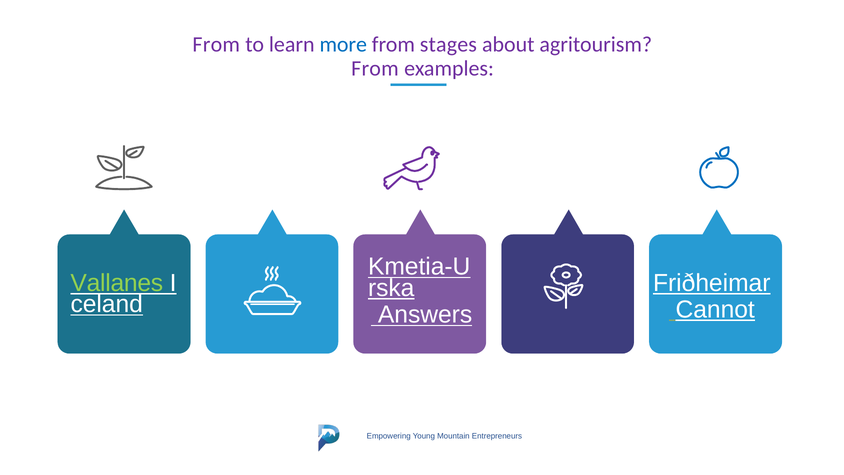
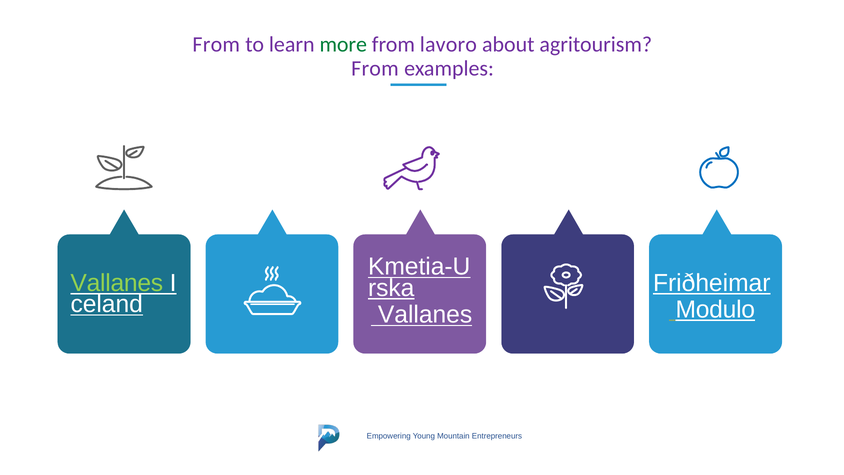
more colour: blue -> green
stages: stages -> lavoro
Cannot: Cannot -> Modulo
Answers at (425, 315): Answers -> Vallanes
